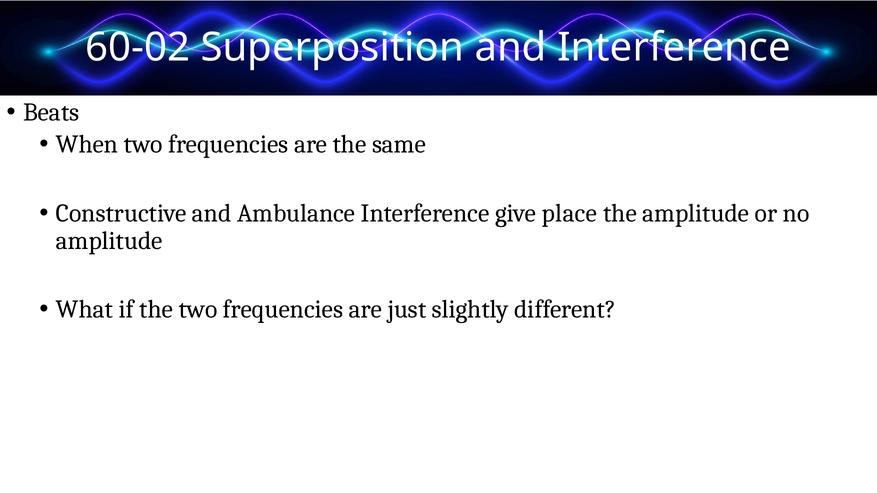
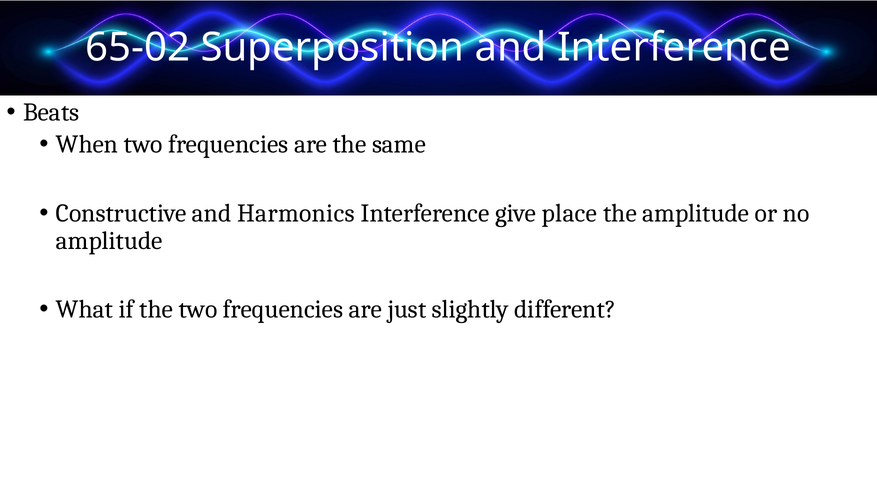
60-02: 60-02 -> 65-02
Ambulance: Ambulance -> Harmonics
